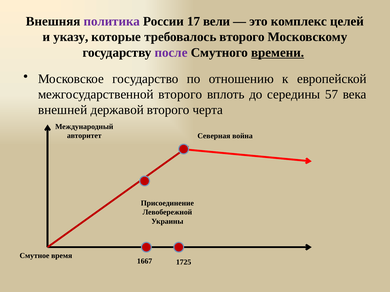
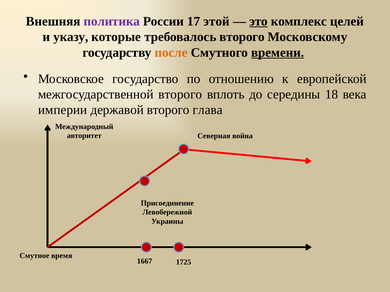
вели: вели -> этой
это underline: none -> present
после colour: purple -> orange
57: 57 -> 18
внешней: внешней -> империи
черта: черта -> глава
